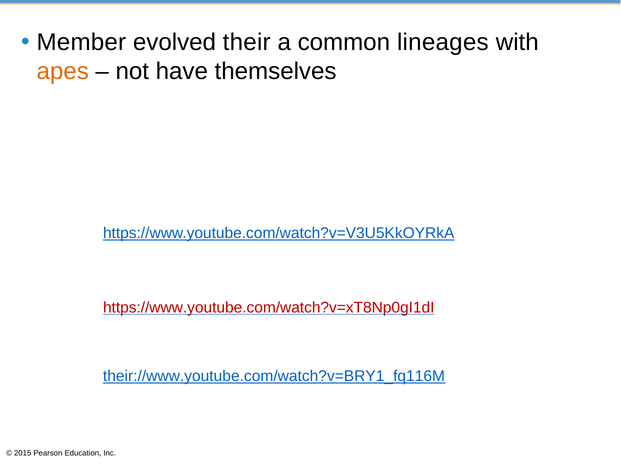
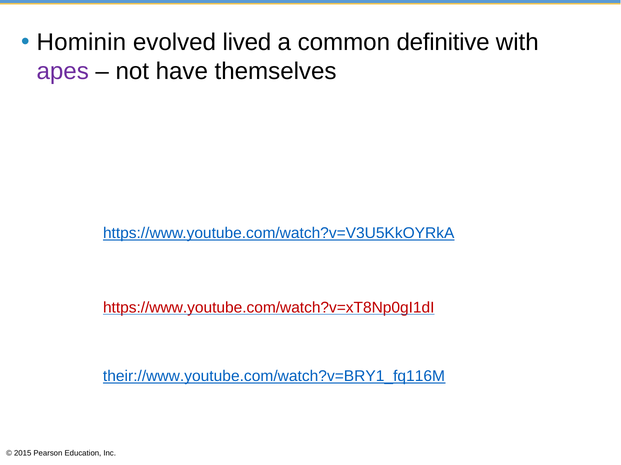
Member: Member -> Hominin
their: their -> lived
lineages: lineages -> definitive
apes colour: orange -> purple
